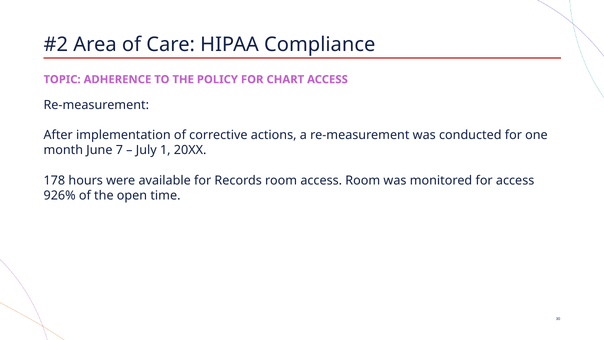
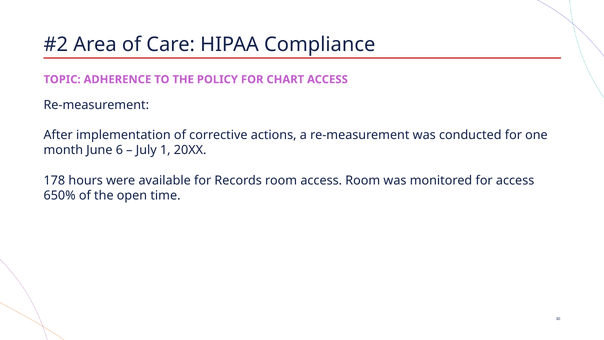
7: 7 -> 6
926%: 926% -> 650%
